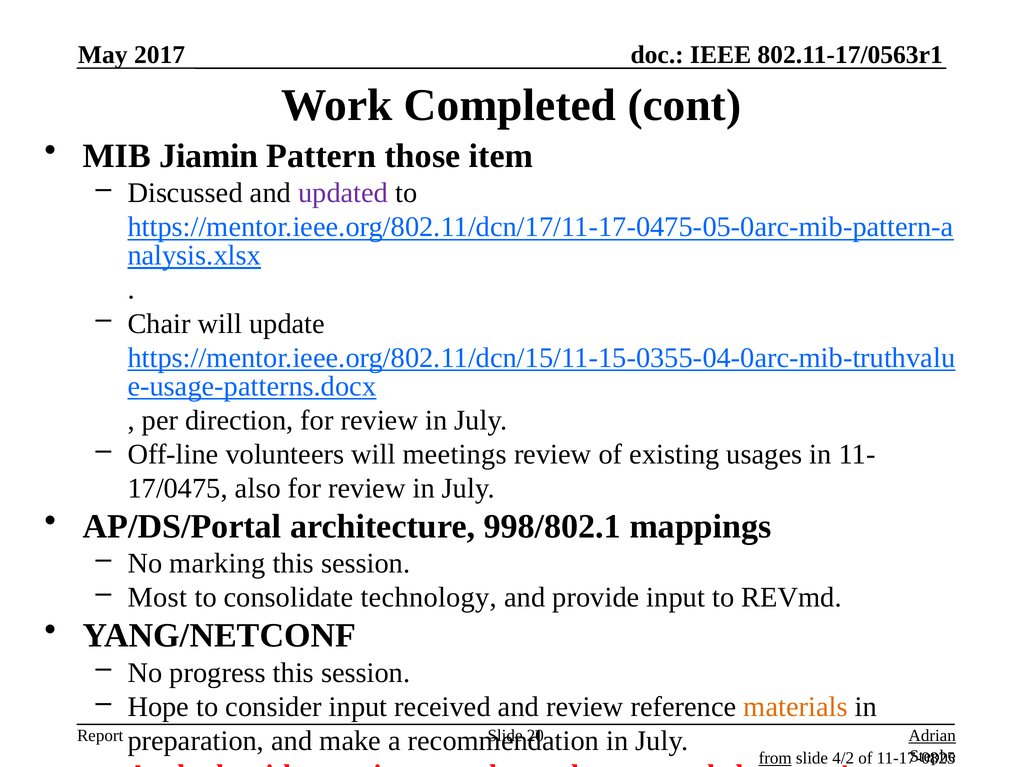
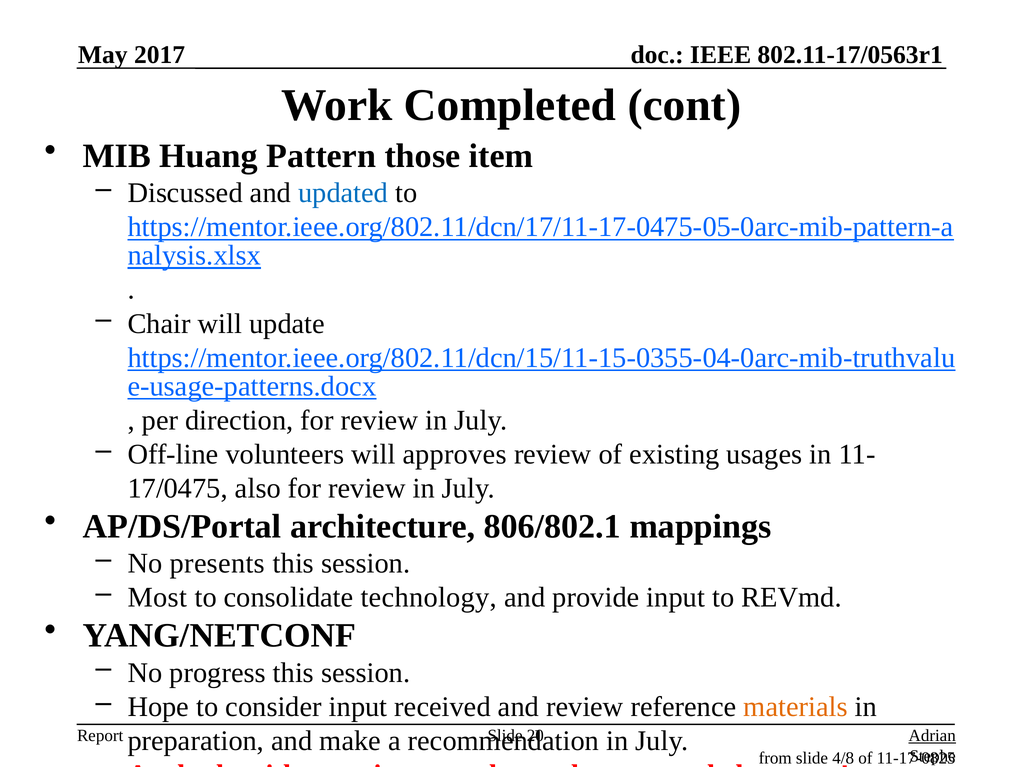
Jiamin: Jiamin -> Huang
updated colour: purple -> blue
meetings: meetings -> approves
998/802.1: 998/802.1 -> 806/802.1
marking: marking -> presents
from underline: present -> none
4/2: 4/2 -> 4/8
